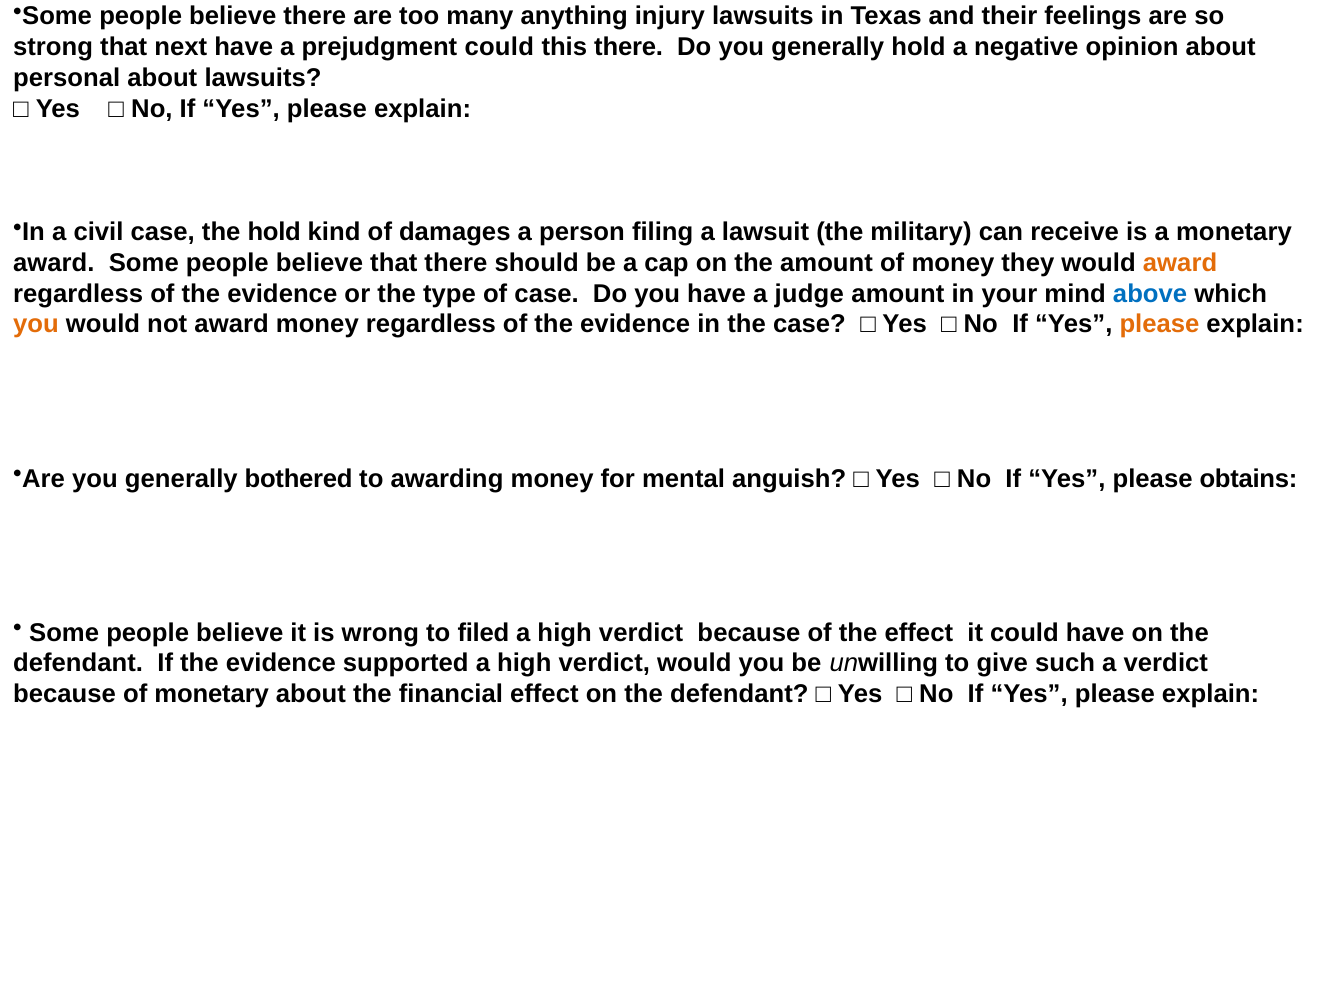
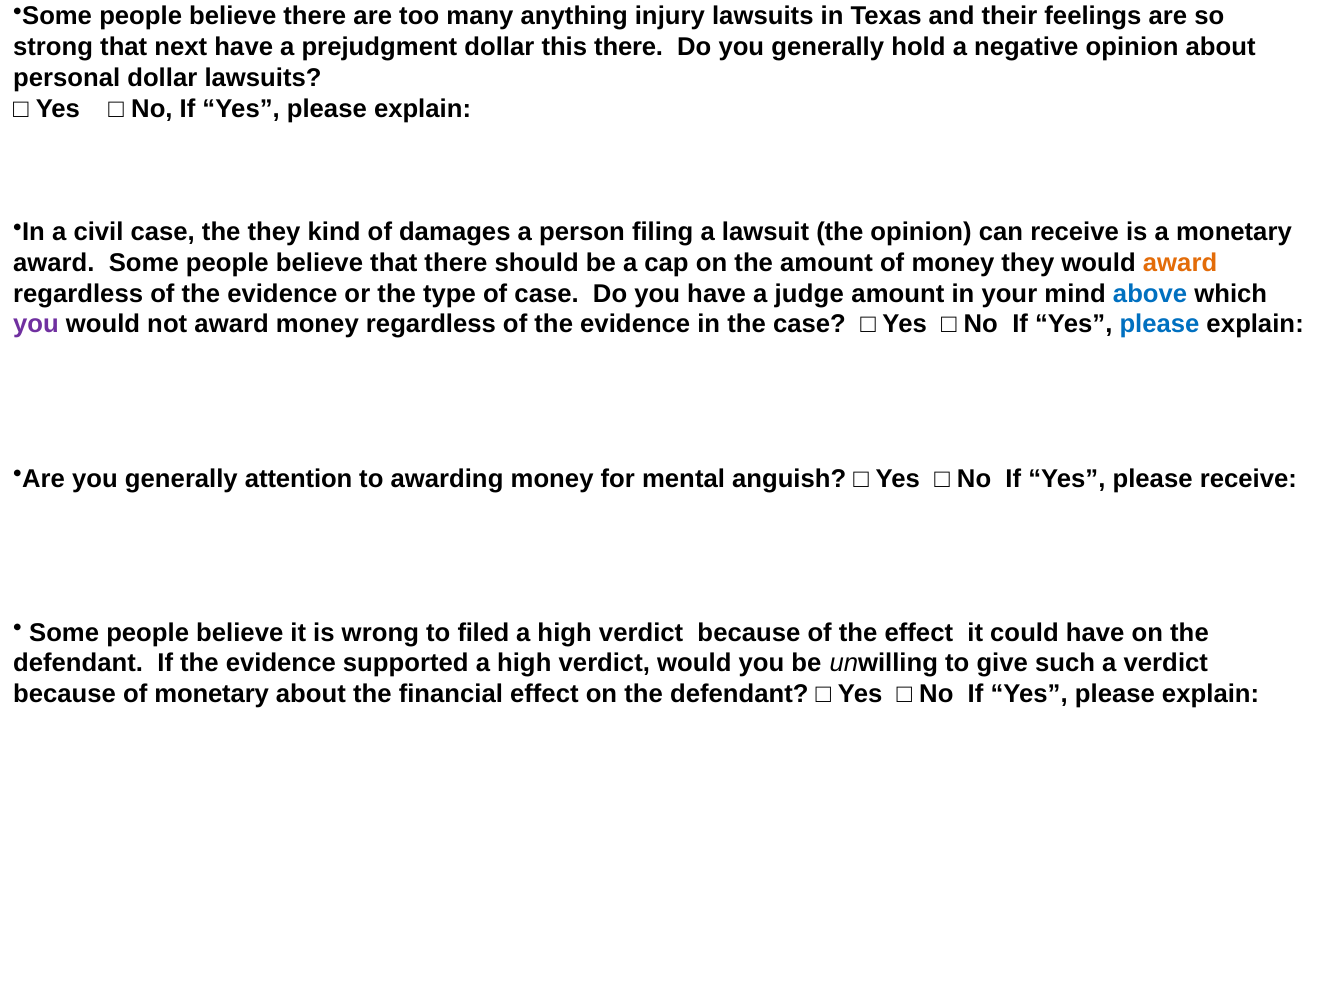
prejudgment could: could -> dollar
personal about: about -> dollar
the hold: hold -> they
the military: military -> opinion
you at (36, 324) colour: orange -> purple
please at (1159, 324) colour: orange -> blue
bothered: bothered -> attention
please obtains: obtains -> receive
